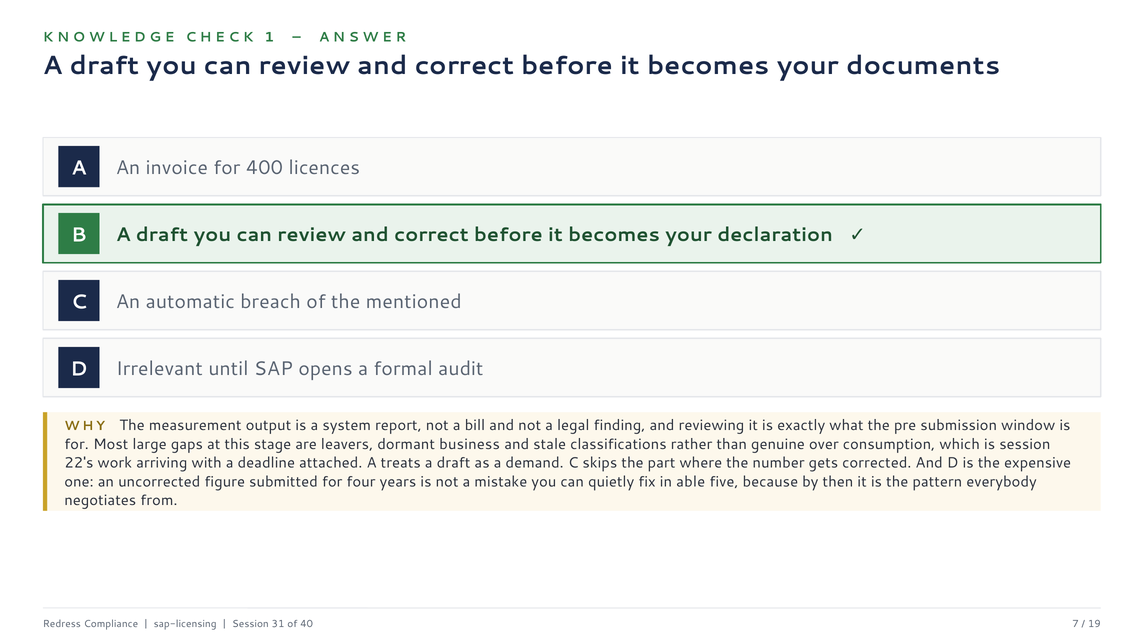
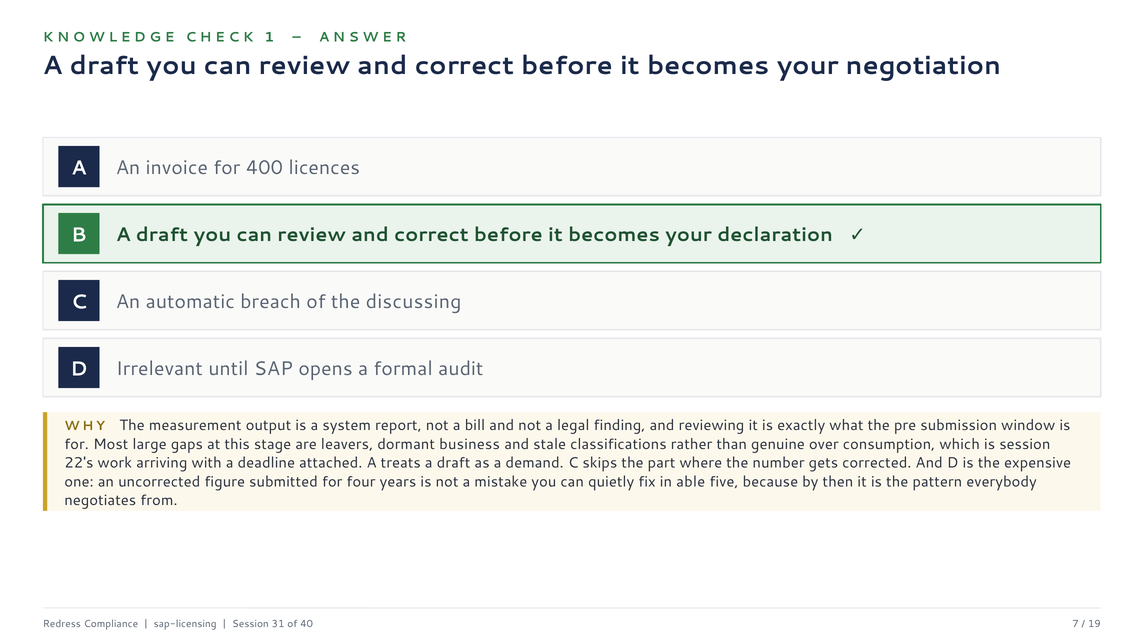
documents: documents -> negotiation
mentioned: mentioned -> discussing
